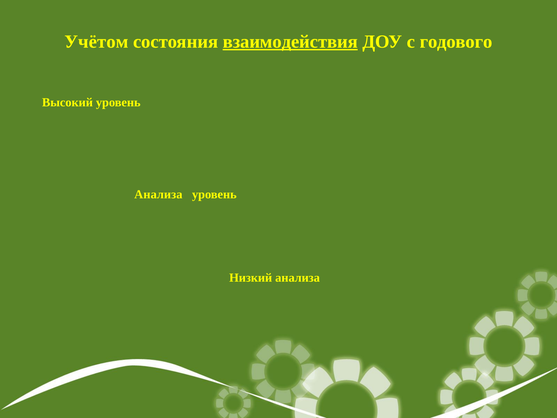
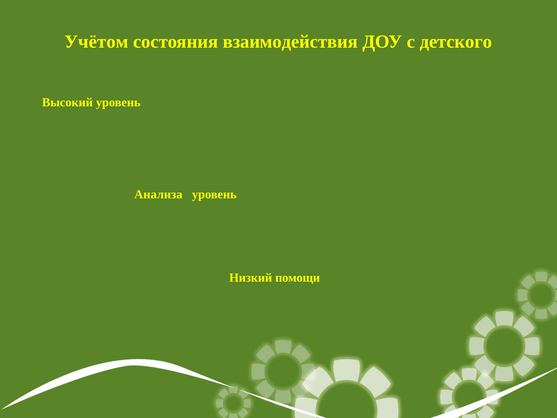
взаимодействия underline: present -> none
годового: годового -> детского
Низкий анализа: анализа -> помощи
